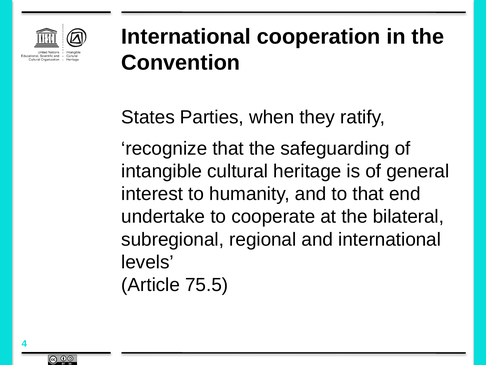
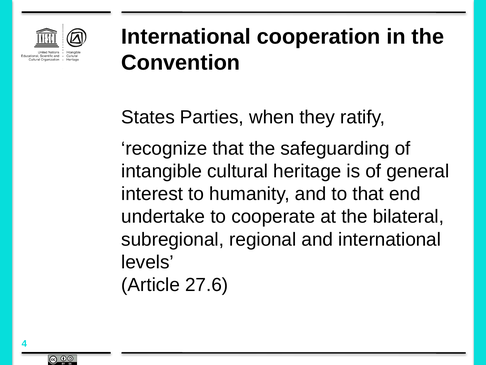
75.5: 75.5 -> 27.6
